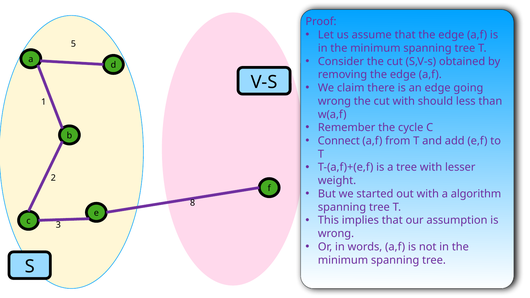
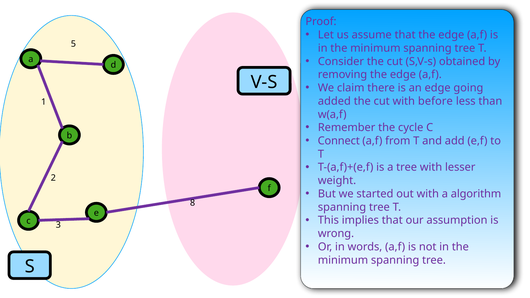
wrong at (334, 101): wrong -> added
should: should -> before
